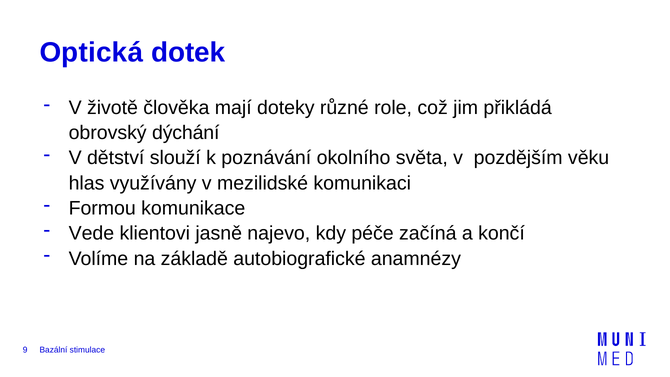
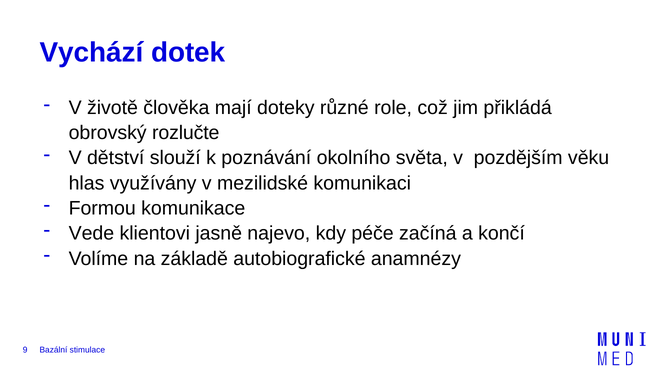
Optická: Optická -> Vychází
dýchání: dýchání -> rozlučte
